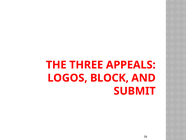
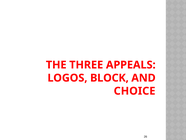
SUBMIT: SUBMIT -> CHOICE
